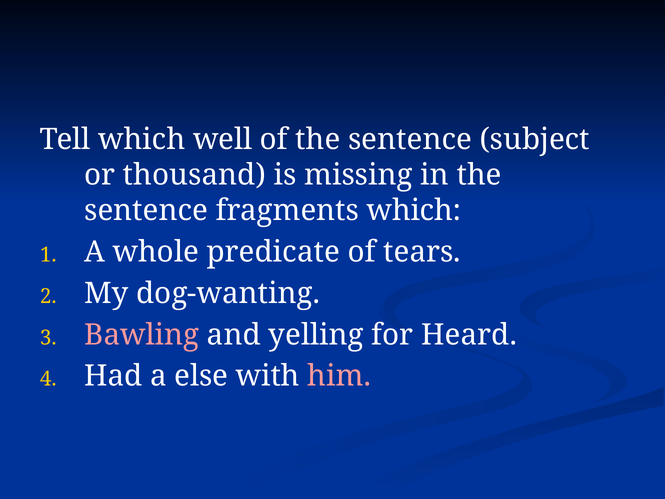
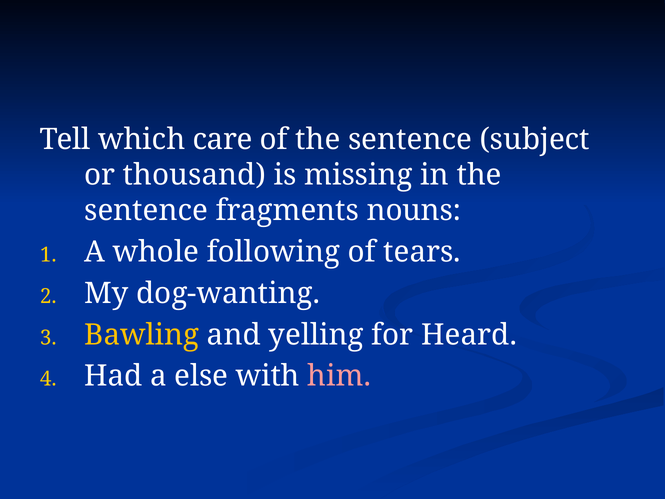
well: well -> care
fragments which: which -> nouns
predicate: predicate -> following
Bawling colour: pink -> yellow
